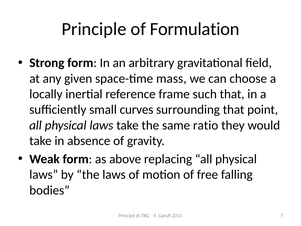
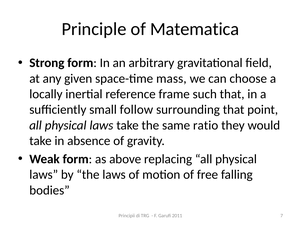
Formulation: Formulation -> Matematica
curves: curves -> follow
